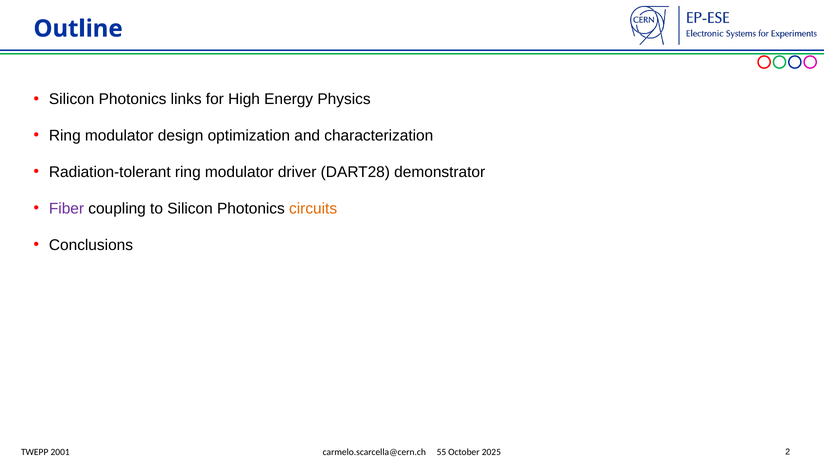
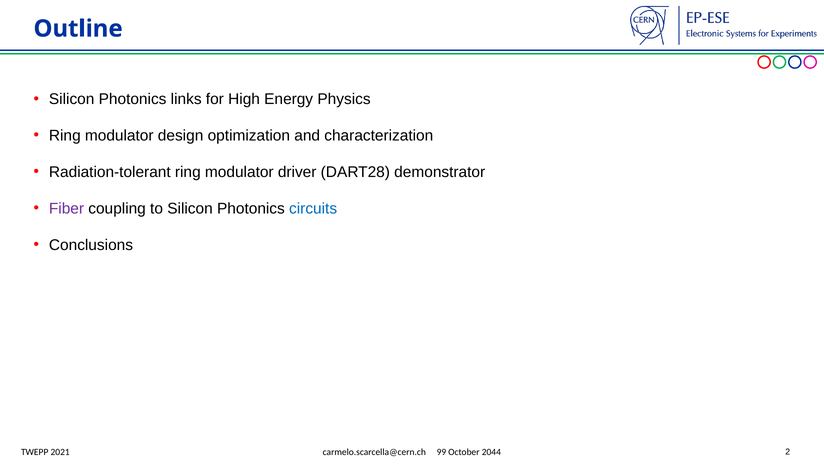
circuits colour: orange -> blue
55: 55 -> 99
2025: 2025 -> 2044
2001: 2001 -> 2021
